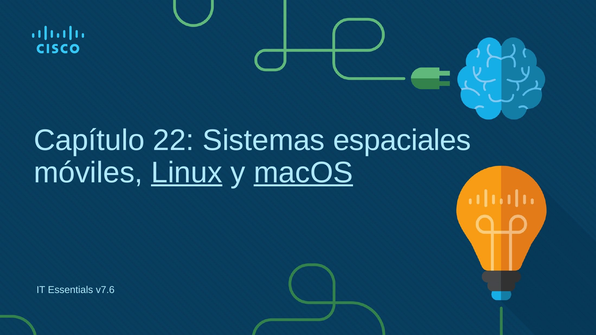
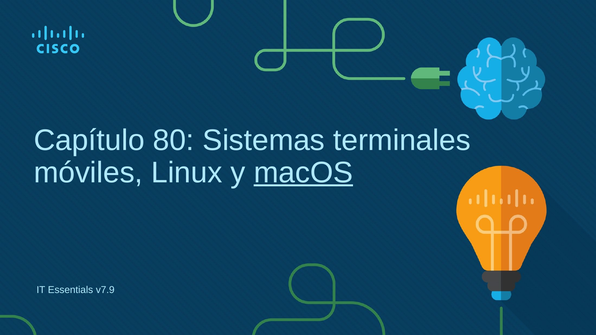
22: 22 -> 80
espaciales: espaciales -> terminales
Linux underline: present -> none
v7.6: v7.6 -> v7.9
